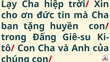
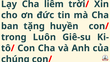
hiệp: hiệp -> liêm
Đấng: Đấng -> Luôn
